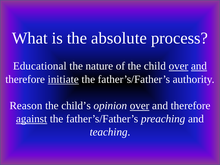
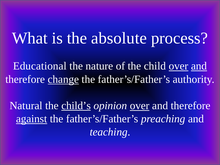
initiate: initiate -> change
Reason: Reason -> Natural
child’s underline: none -> present
